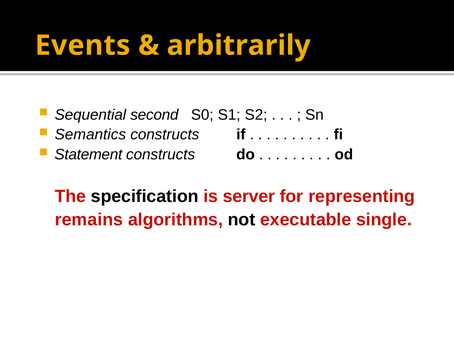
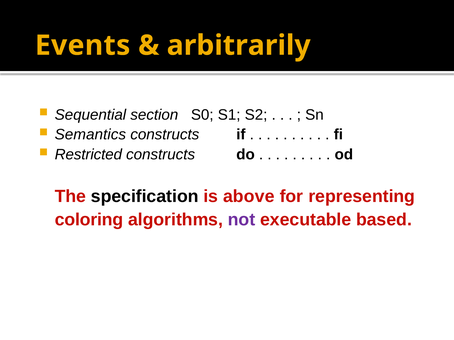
second: second -> section
Statement: Statement -> Restricted
server: server -> above
remains: remains -> coloring
not colour: black -> purple
single: single -> based
